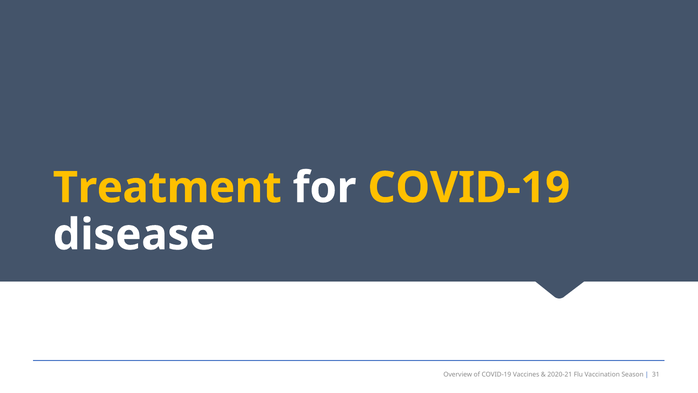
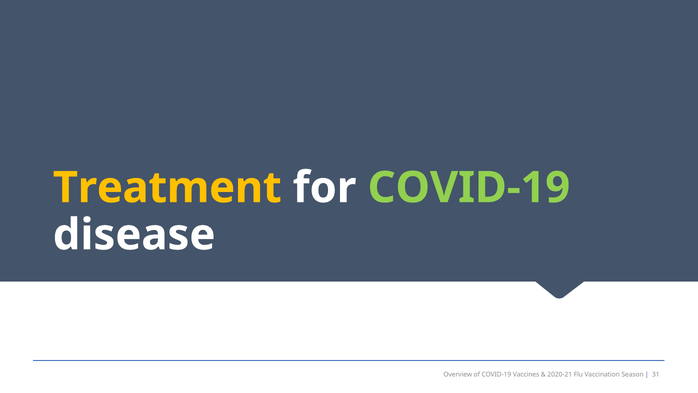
COVID-19 at (469, 188) colour: yellow -> light green
